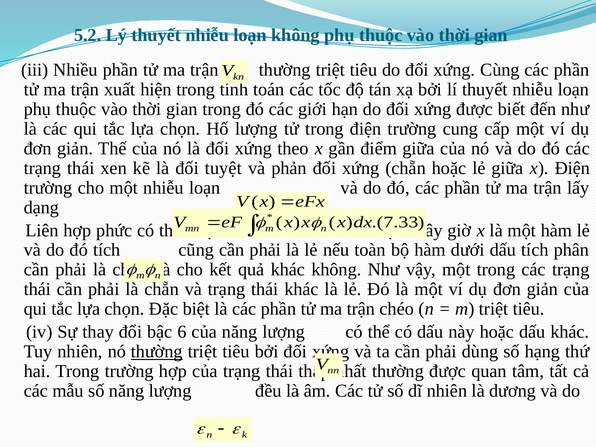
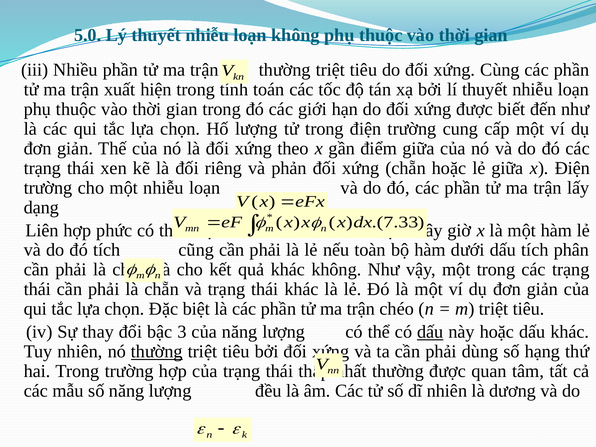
5.2: 5.2 -> 5.0
tuyệt: tuyệt -> riêng
6: 6 -> 3
dấu at (430, 332) underline: none -> present
